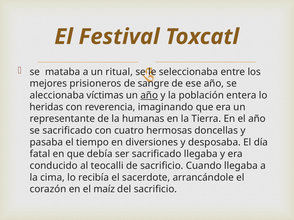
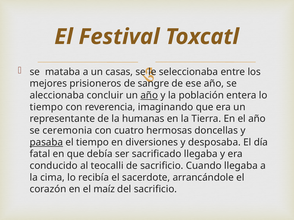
ritual: ritual -> casas
víctimas: víctimas -> concluir
heridas at (46, 107): heridas -> tiempo
se sacrificado: sacrificado -> ceremonia
pasaba underline: none -> present
